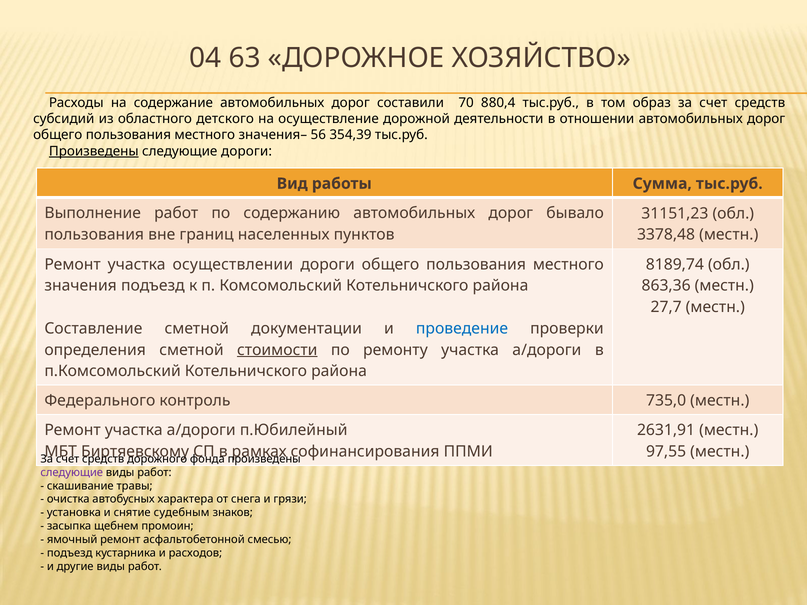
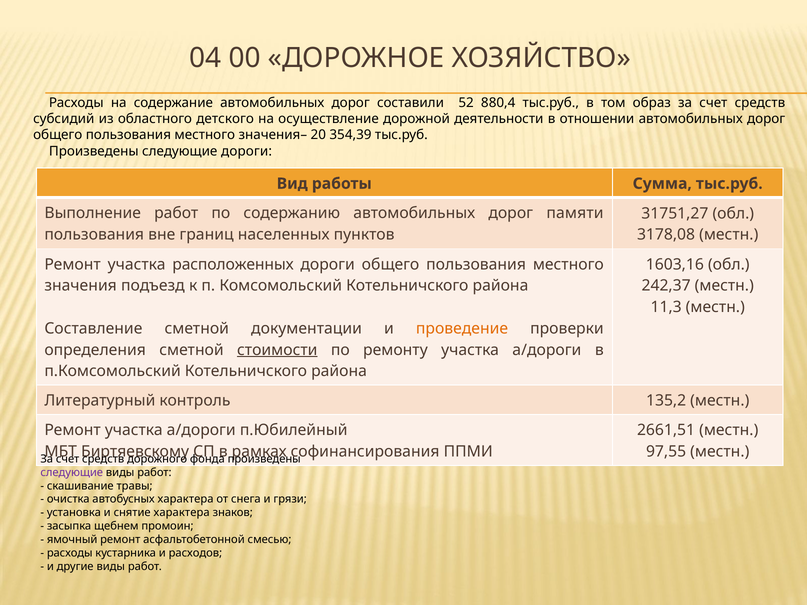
63: 63 -> 00
70: 70 -> 52
56: 56 -> 20
Произведены at (94, 151) underline: present -> none
бывало: бывало -> памяти
31151,23: 31151,23 -> 31751,27
3378,48: 3378,48 -> 3178,08
осуществлении: осуществлении -> расположенных
8189,74: 8189,74 -> 1603,16
863,36: 863,36 -> 242,37
27,7: 27,7 -> 11,3
проведение colour: blue -> orange
Федерального: Федерального -> Литературный
735,0: 735,0 -> 135,2
2631,91: 2631,91 -> 2661,51
снятие судебным: судебным -> характера
подъезд at (70, 553): подъезд -> расходы
